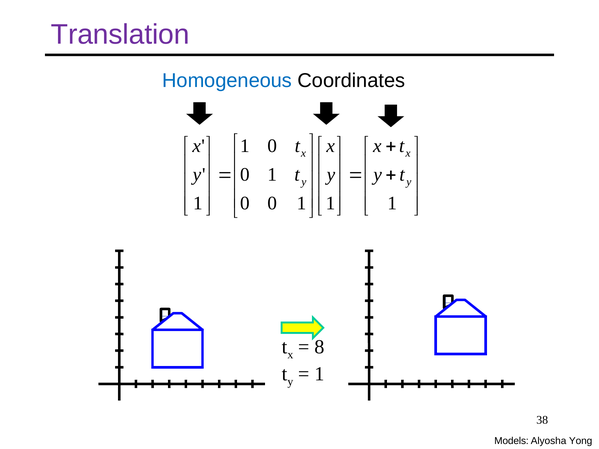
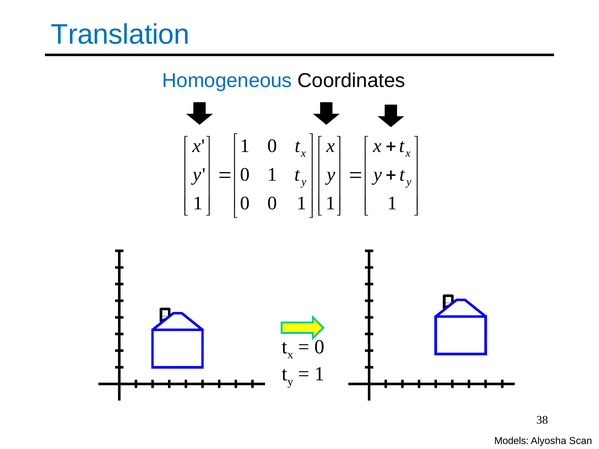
Translation colour: purple -> blue
8 at (319, 347): 8 -> 0
Yong: Yong -> Scan
